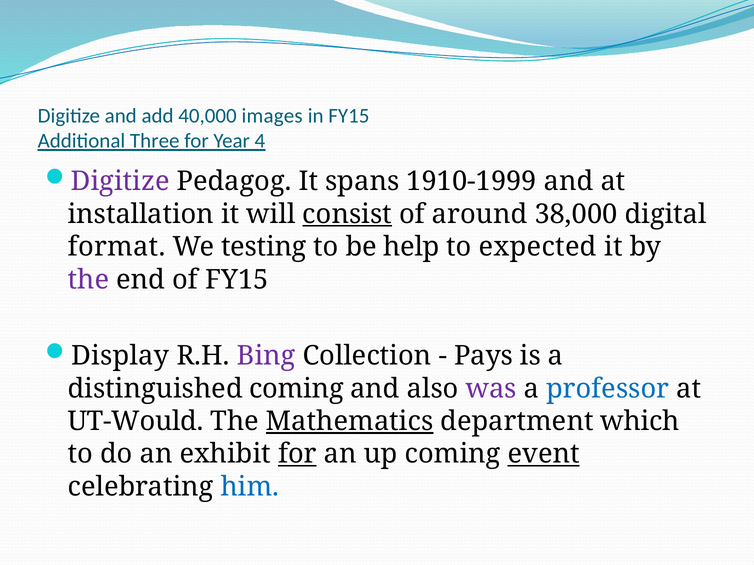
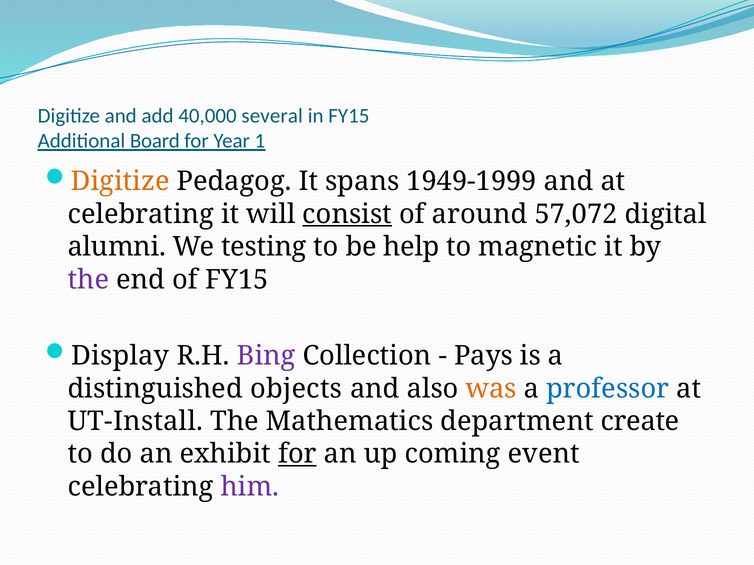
images: images -> several
Three: Three -> Board
4: 4 -> 1
Digitize at (120, 182) colour: purple -> orange
1910-1999: 1910-1999 -> 1949-1999
installation at (141, 214): installation -> celebrating
38,000: 38,000 -> 57,072
format: format -> alumni
expected: expected -> magnetic
distinguished coming: coming -> objects
was colour: purple -> orange
UT-Would: UT-Would -> UT-Install
Mathematics underline: present -> none
which: which -> create
event underline: present -> none
him colour: blue -> purple
